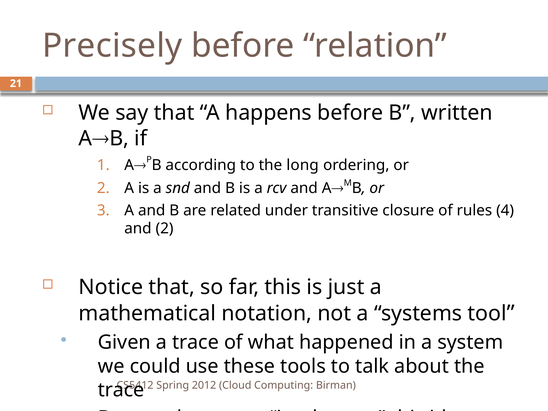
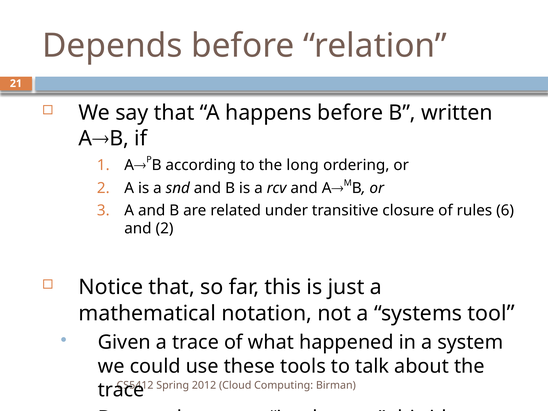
Precisely: Precisely -> Depends
4: 4 -> 6
